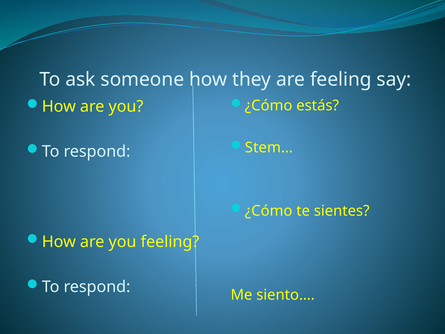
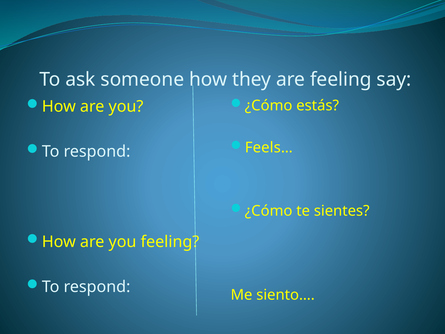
Stem…: Stem… -> Feels…
